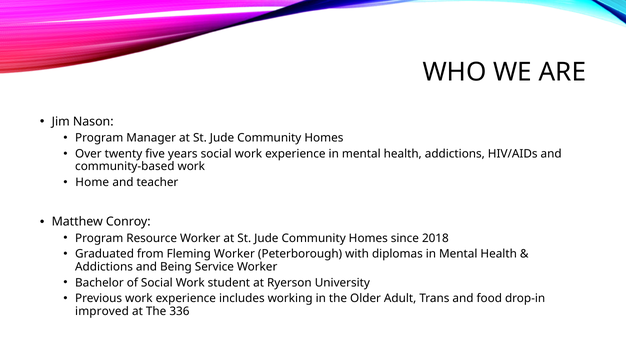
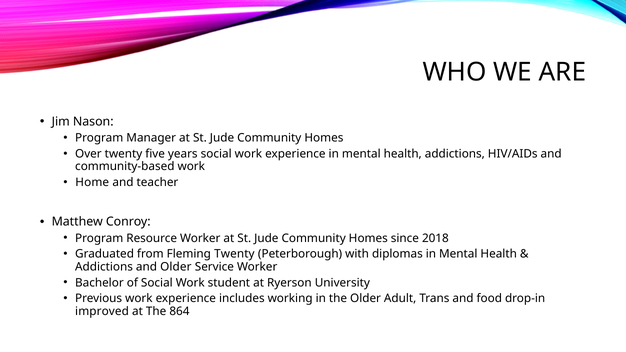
Fleming Worker: Worker -> Twenty
and Being: Being -> Older
336: 336 -> 864
